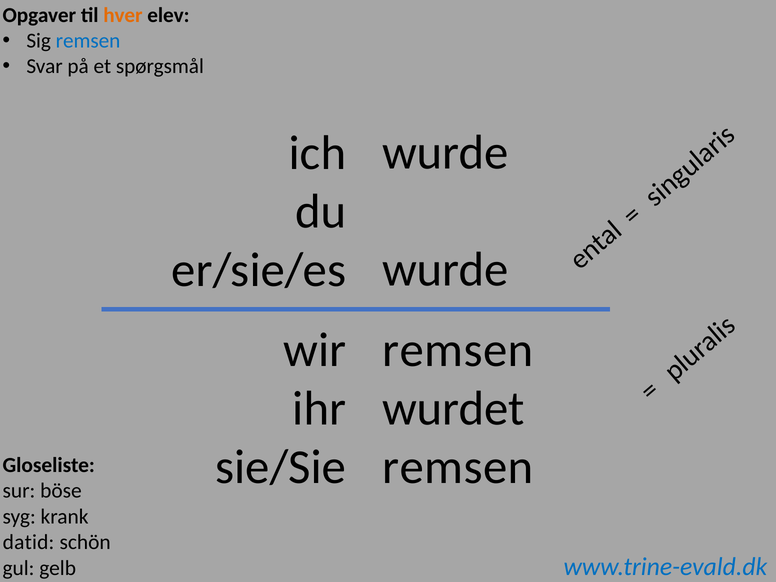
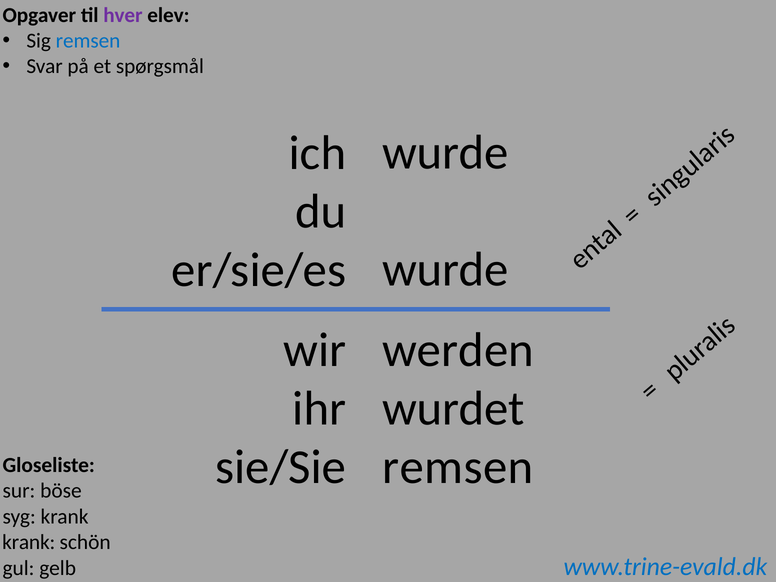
hver colour: orange -> purple
remsen at (458, 350): remsen -> werden
datid at (29, 542): datid -> krank
